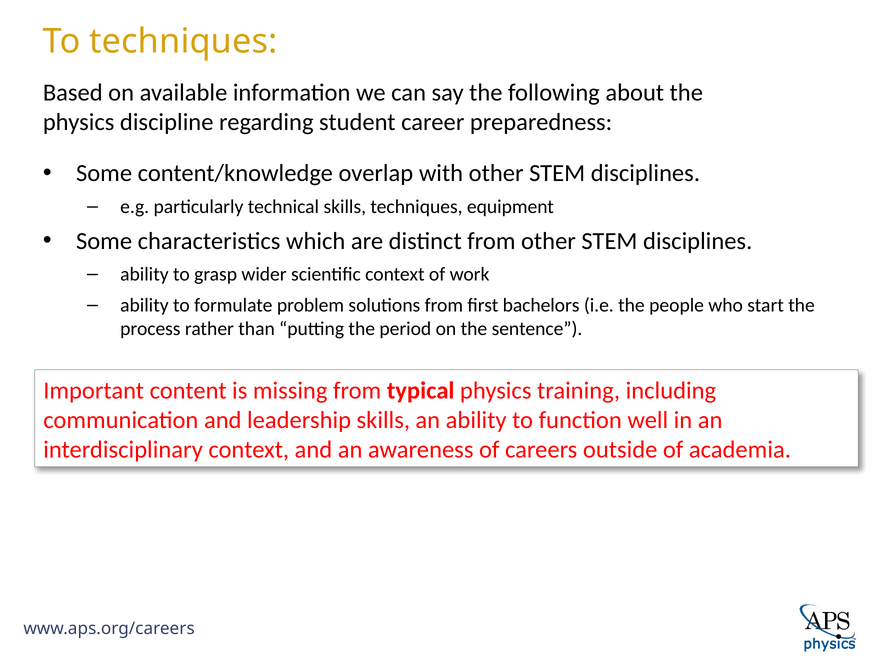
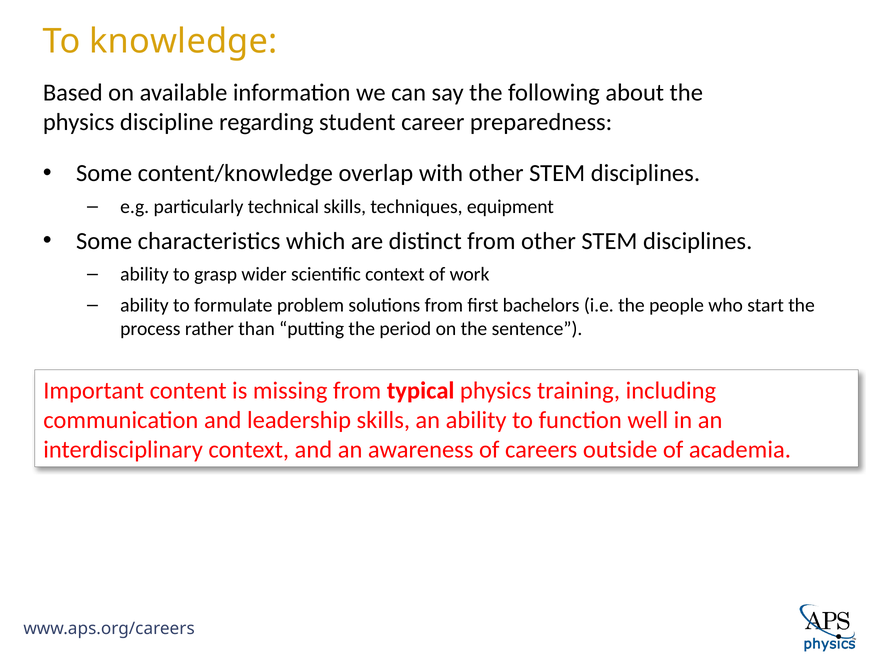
To techniques: techniques -> knowledge
